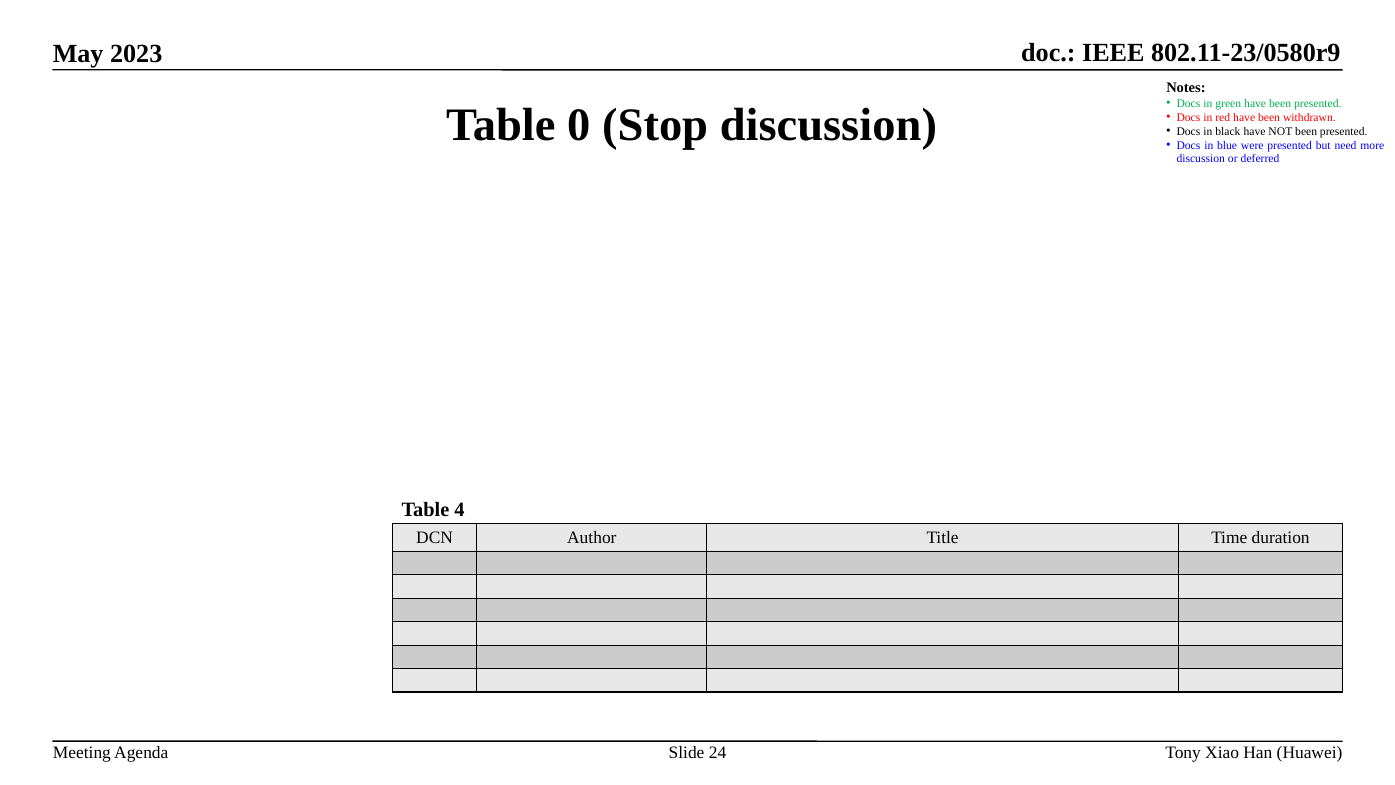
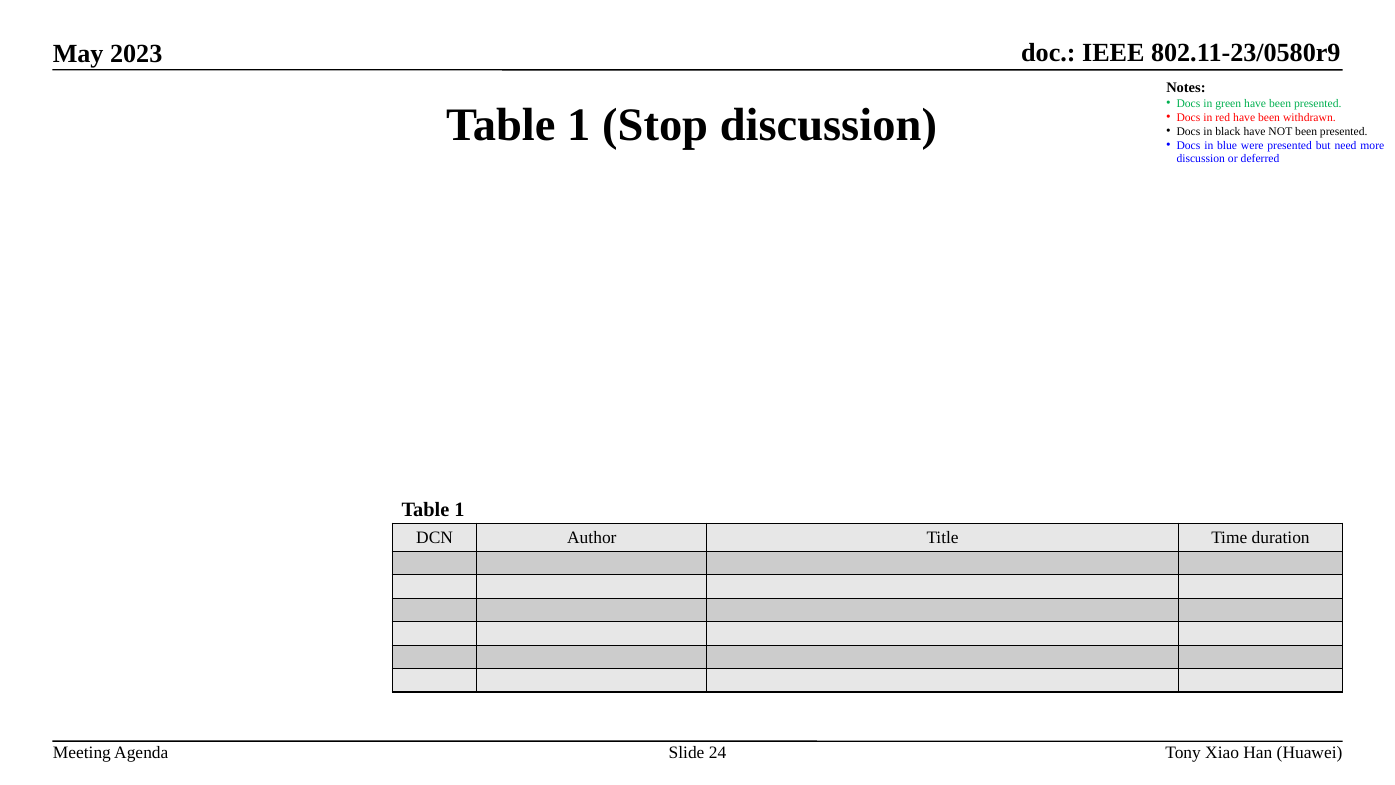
0 at (579, 125): 0 -> 1
4 at (460, 510): 4 -> 1
